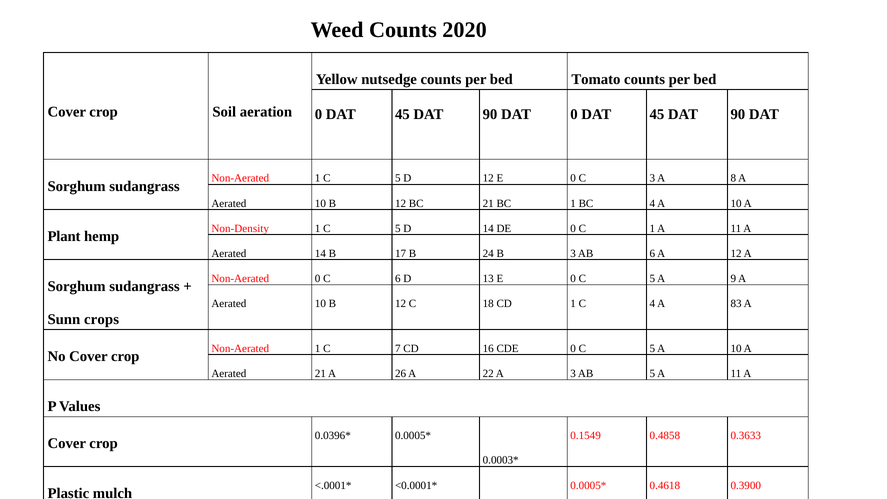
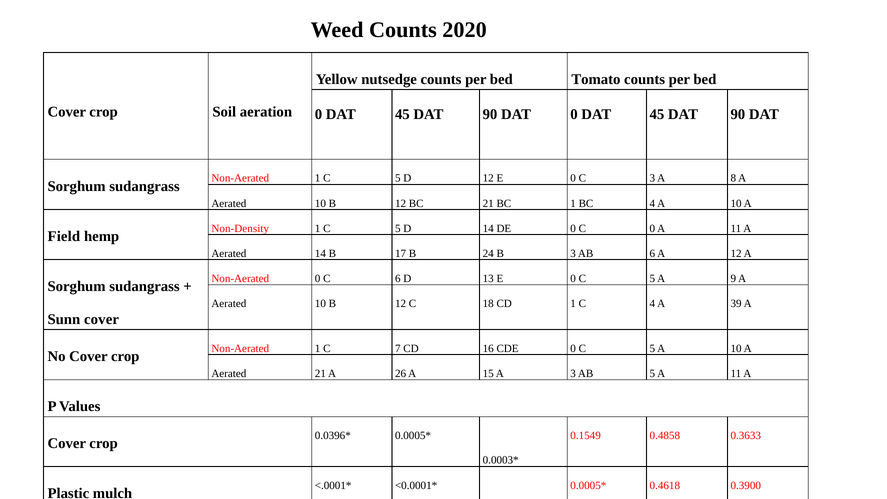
C 1: 1 -> 0
Plant: Plant -> Field
83: 83 -> 39
Sunn crops: crops -> cover
22: 22 -> 15
